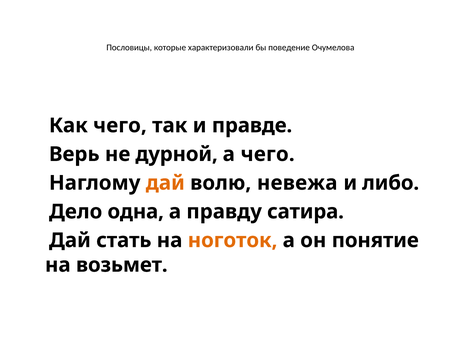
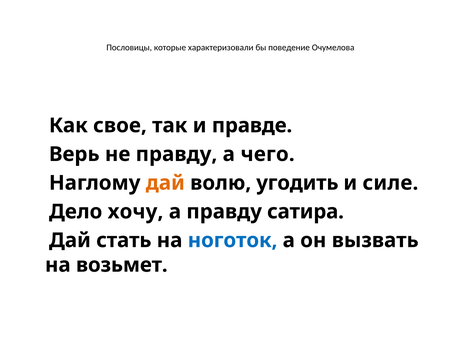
Как чего: чего -> свое
не дурной: дурной -> правду
невежа: невежа -> угодить
либо: либо -> силе
одна: одна -> хочу
ноготок colour: orange -> blue
понятие: понятие -> вызвать
